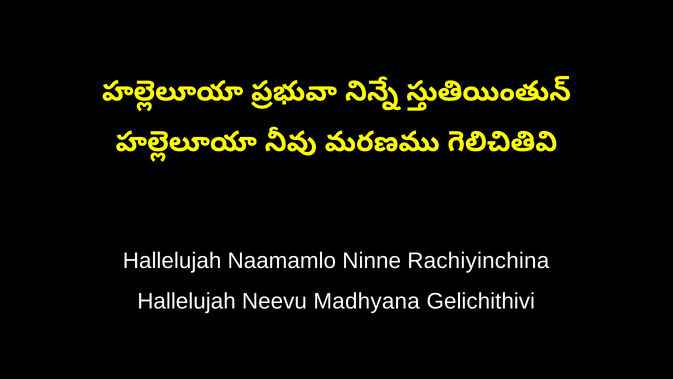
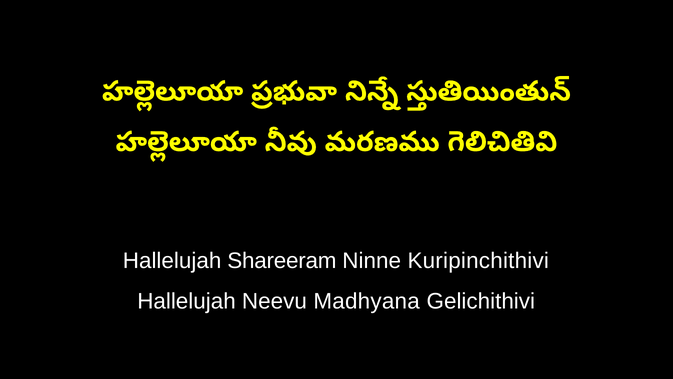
Naamamlo: Naamamlo -> Shareeram
Rachiyinchina: Rachiyinchina -> Kuripinchithivi
